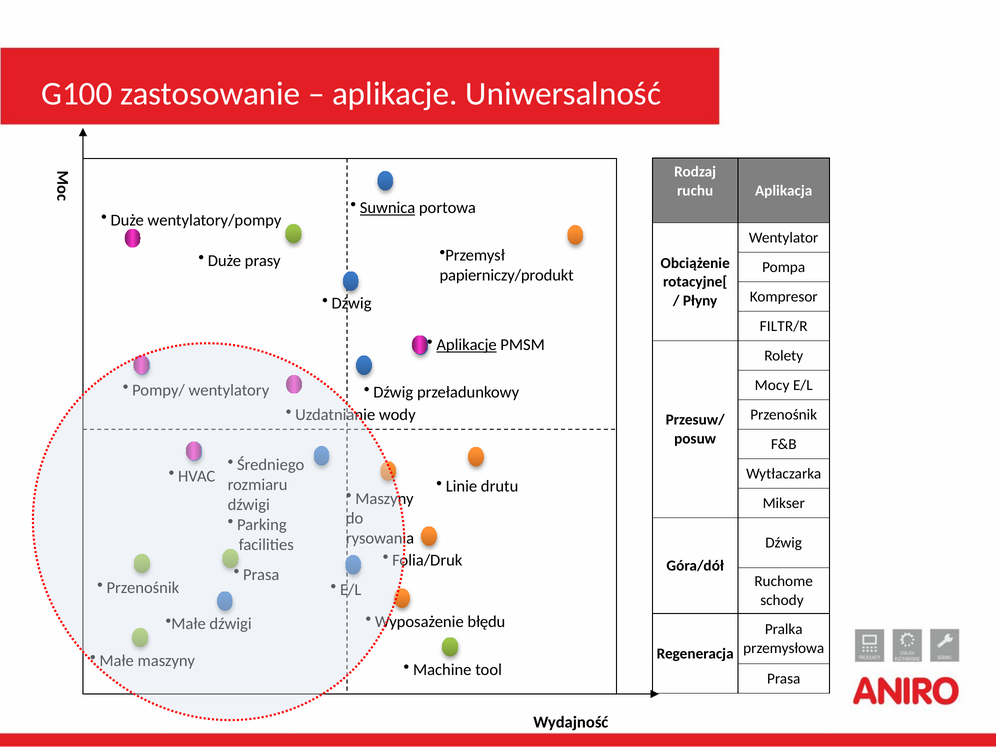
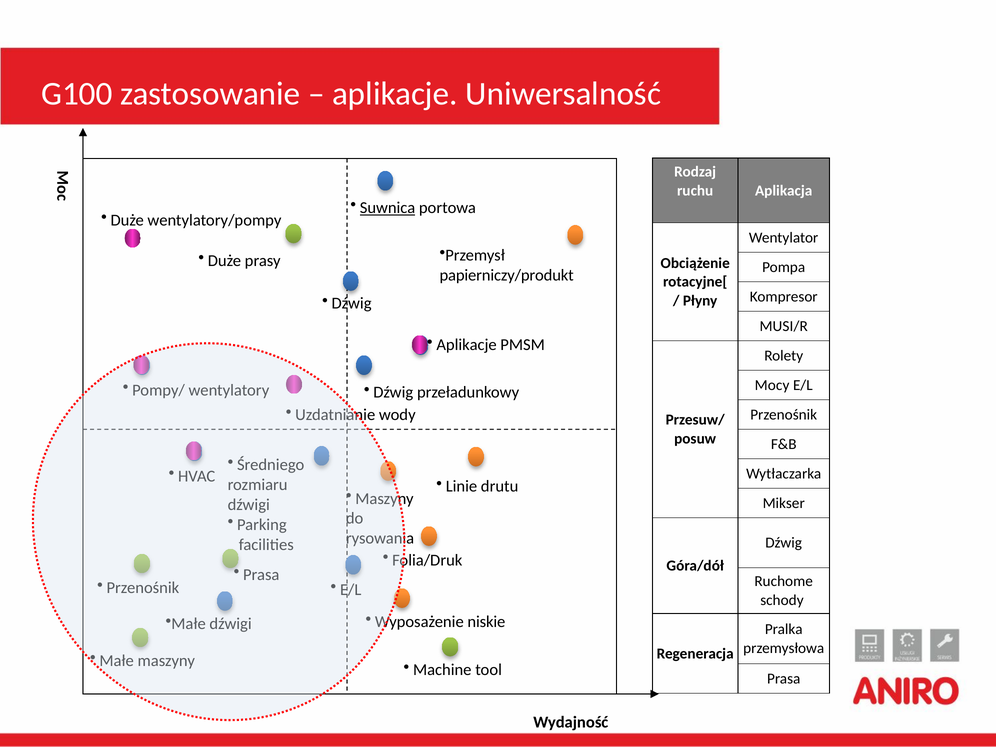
FILTR/R: FILTR/R -> MUSI/R
Aplikacje at (467, 345) underline: present -> none
błędu: błędu -> niskie
